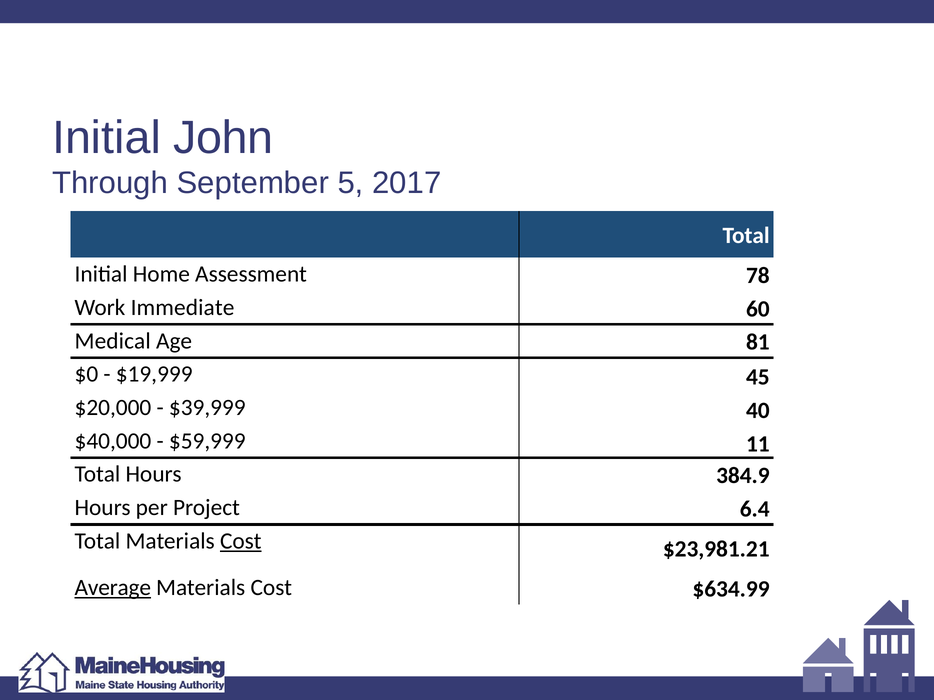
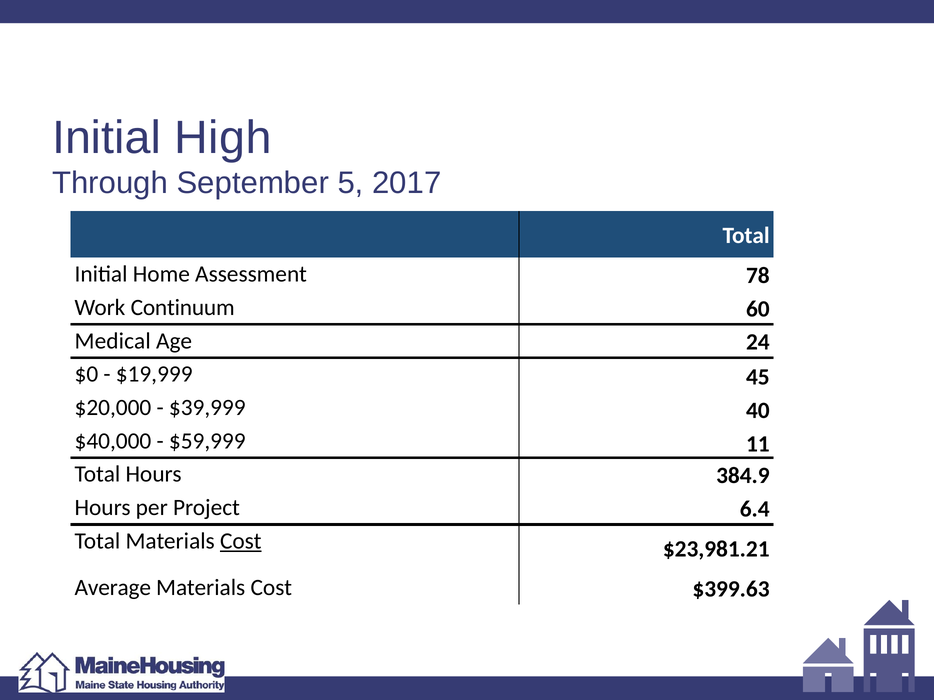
John: John -> High
Immediate: Immediate -> Continuum
81: 81 -> 24
Average underline: present -> none
$634.99: $634.99 -> $399.63
